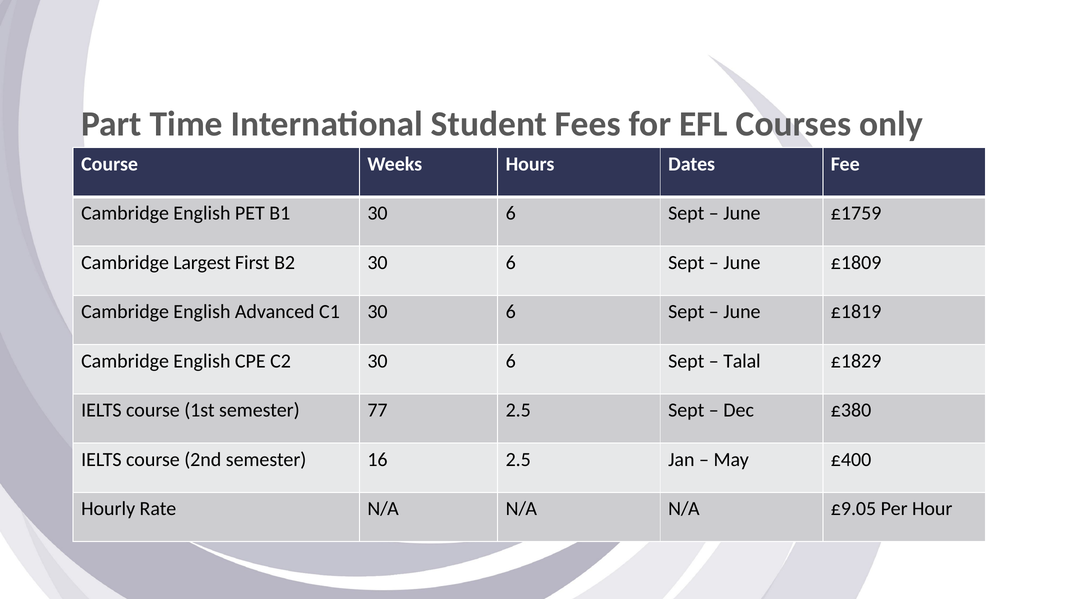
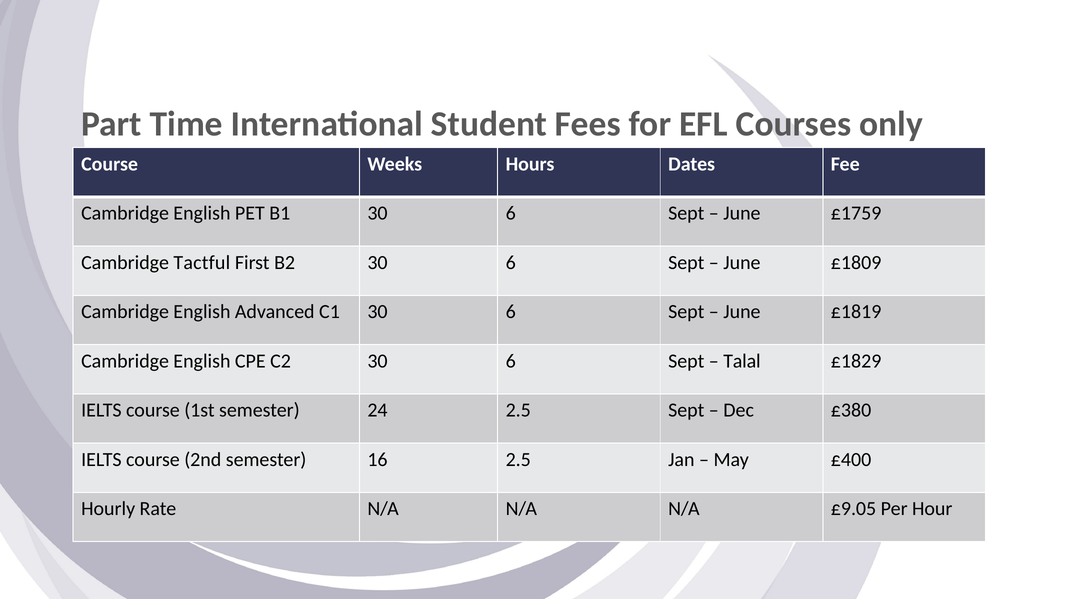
Largest: Largest -> Tactful
77: 77 -> 24
